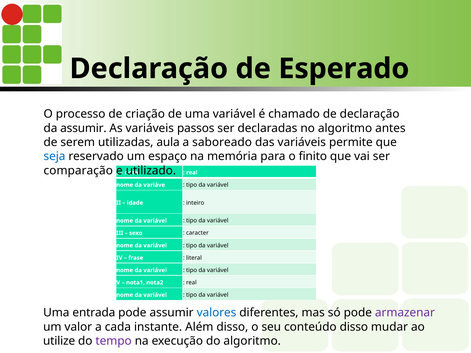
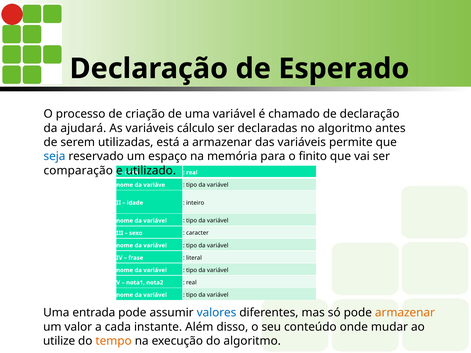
da assumir: assumir -> ajudará
passos: passos -> cálculo
aula: aula -> está
a saboreado: saboreado -> armazenar
armazenar at (405, 313) colour: purple -> orange
conteúdo disso: disso -> onde
tempo colour: purple -> orange
